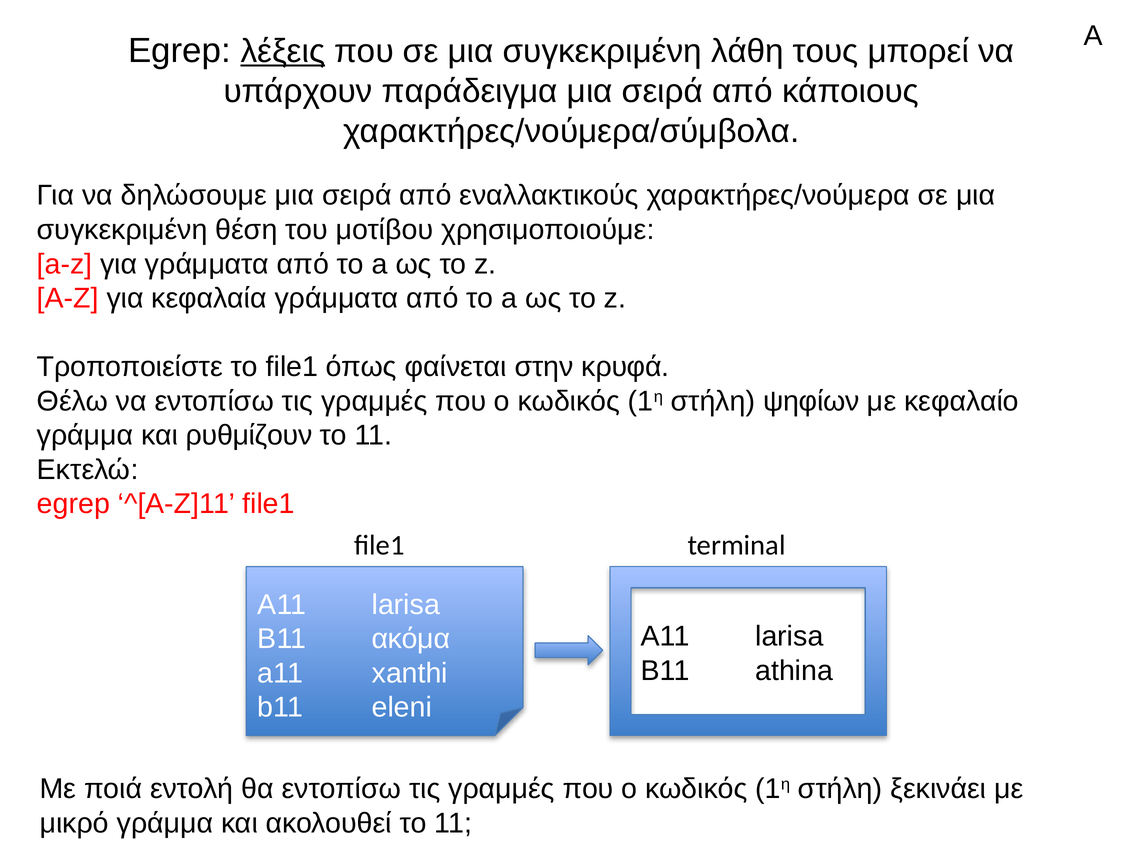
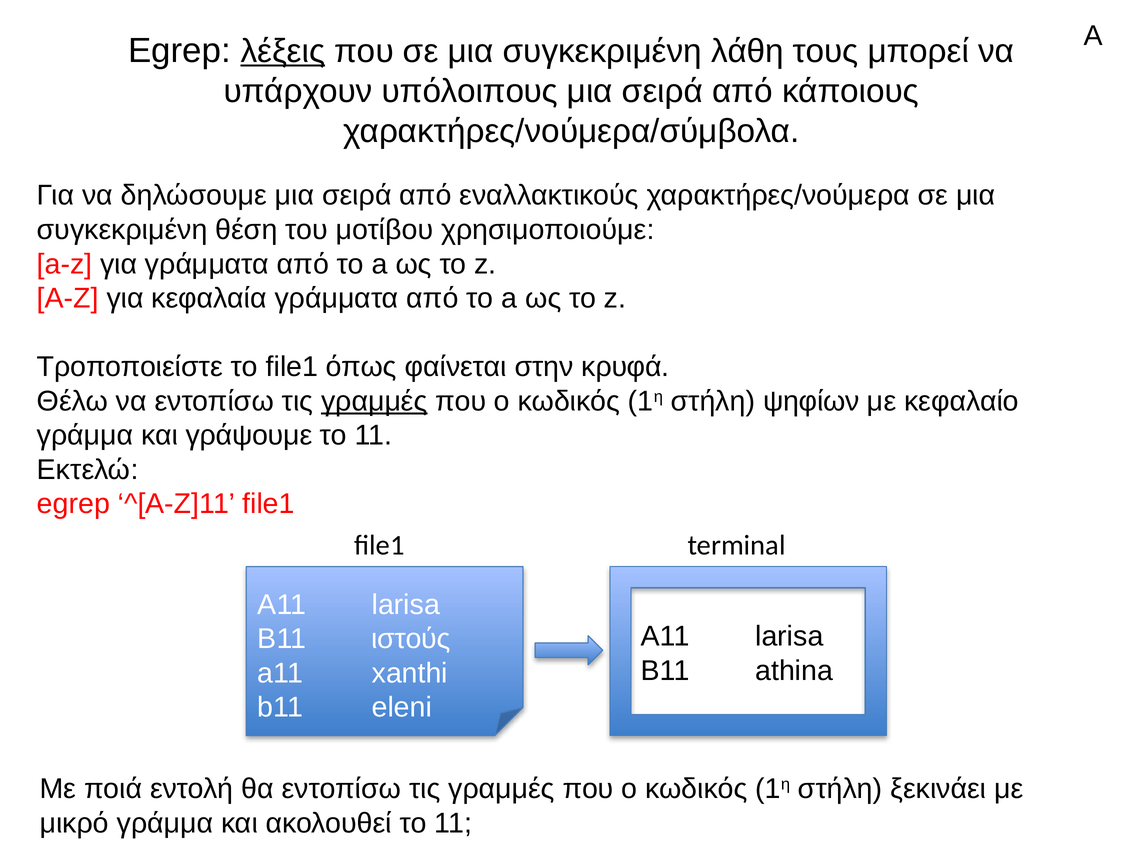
παράδειγμα: παράδειγμα -> υπόλοιπους
γραμμές at (374, 401) underline: none -> present
ρυθμίζουν: ρυθμίζουν -> γράψουμε
ακόμα: ακόμα -> ιστούς
